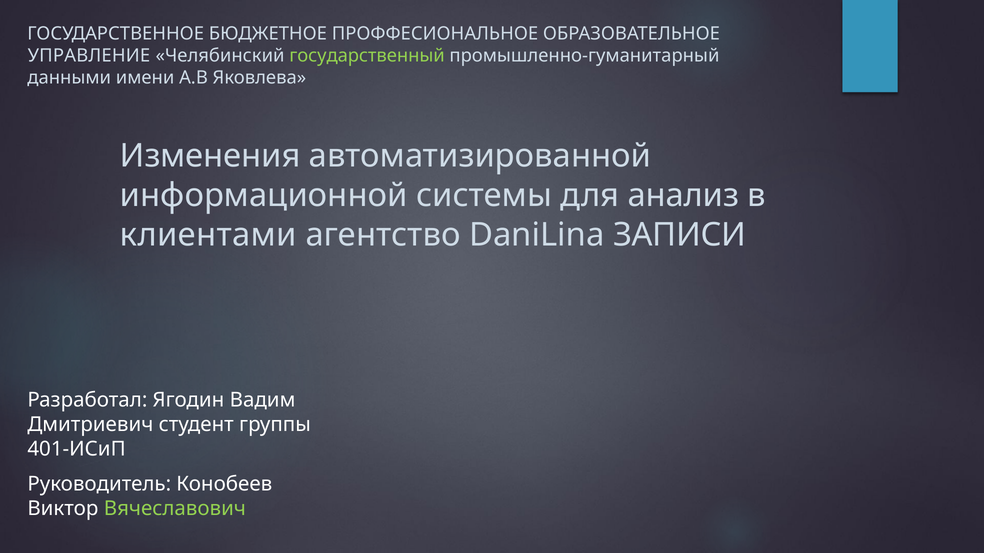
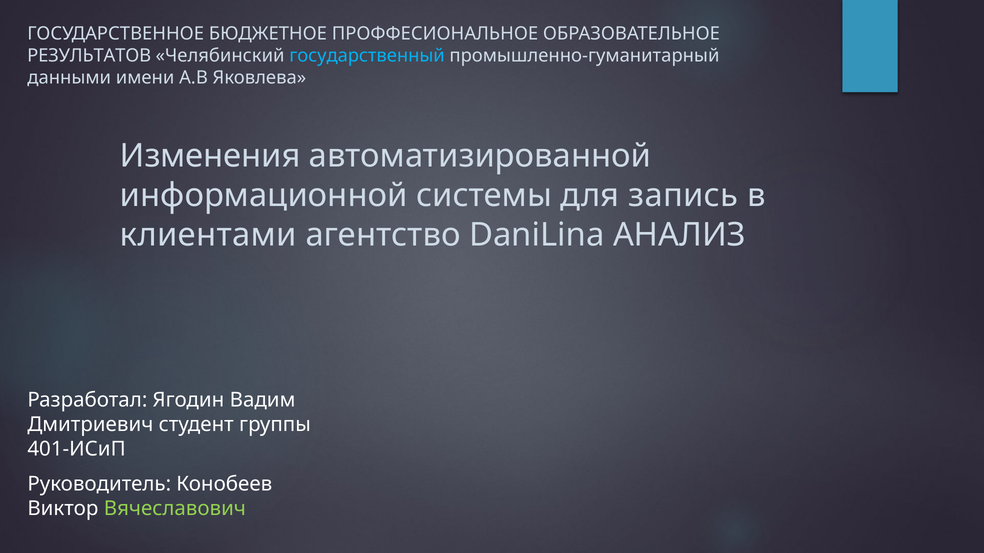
УПРАВЛЕНИЕ: УПРАВЛЕНИЕ -> РЕЗУЛЬТАТОВ
государственный colour: light green -> light blue
анализ: анализ -> запись
ЗАПИСИ: ЗАПИСИ -> АНАЛИЗ
